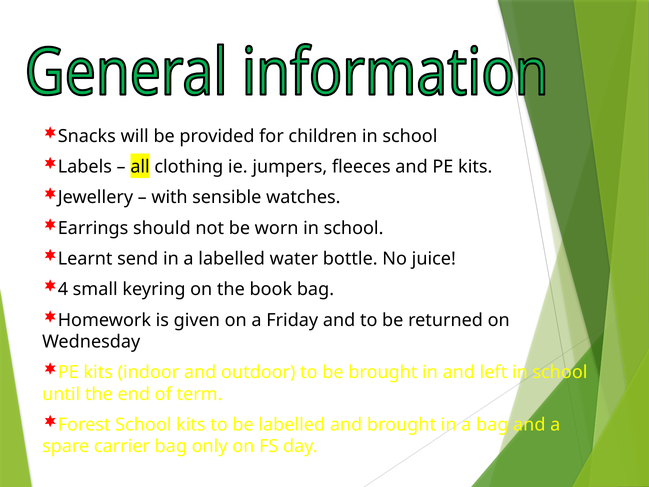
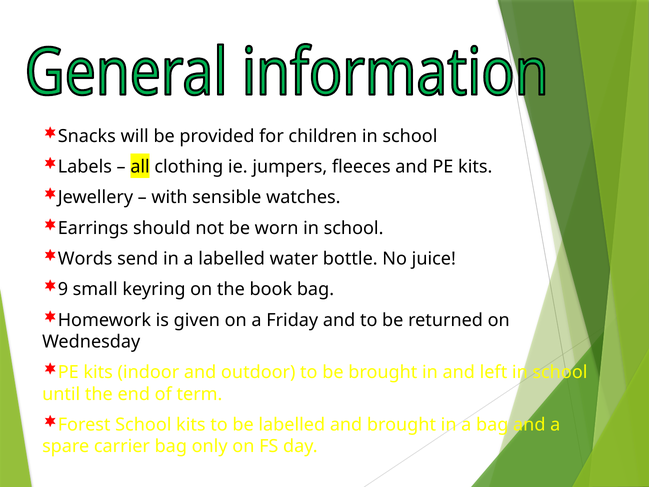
Learnt: Learnt -> Words
4: 4 -> 9
